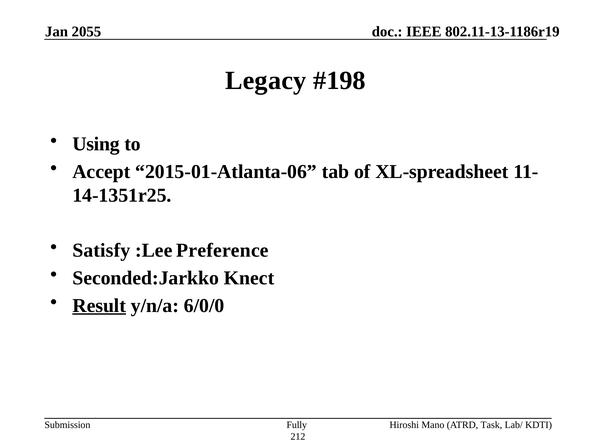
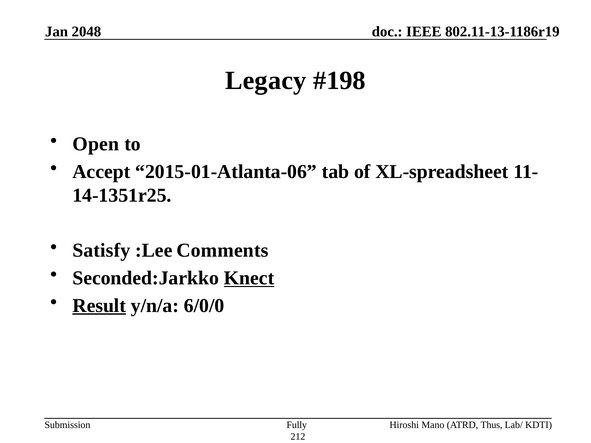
2055: 2055 -> 2048
Using: Using -> Open
Preference: Preference -> Comments
Knect underline: none -> present
Task: Task -> Thus
